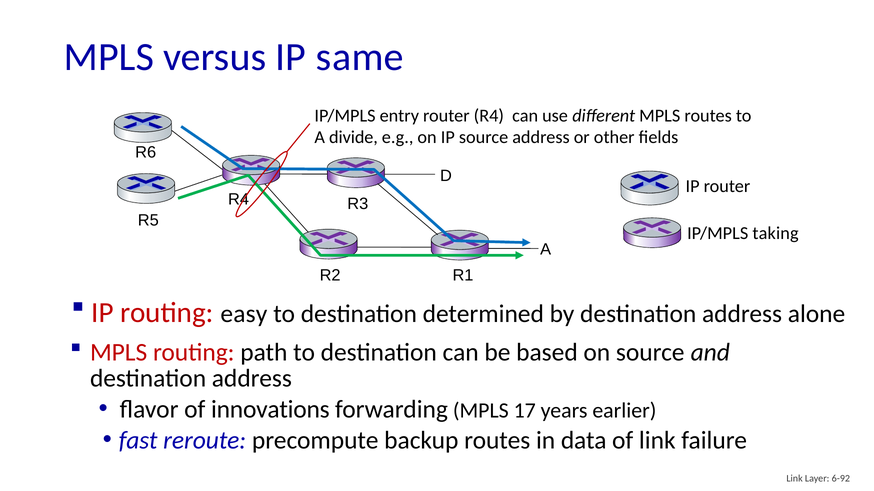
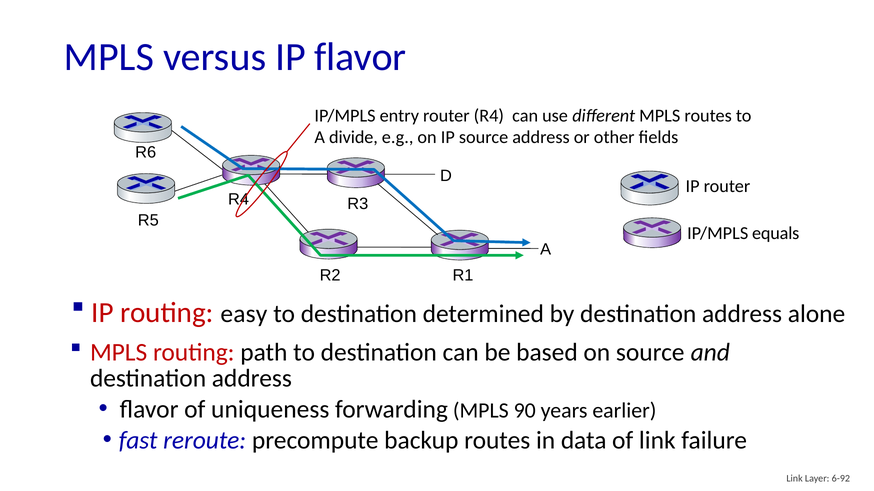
IP same: same -> flavor
taking: taking -> equals
innovations: innovations -> uniqueness
17: 17 -> 90
